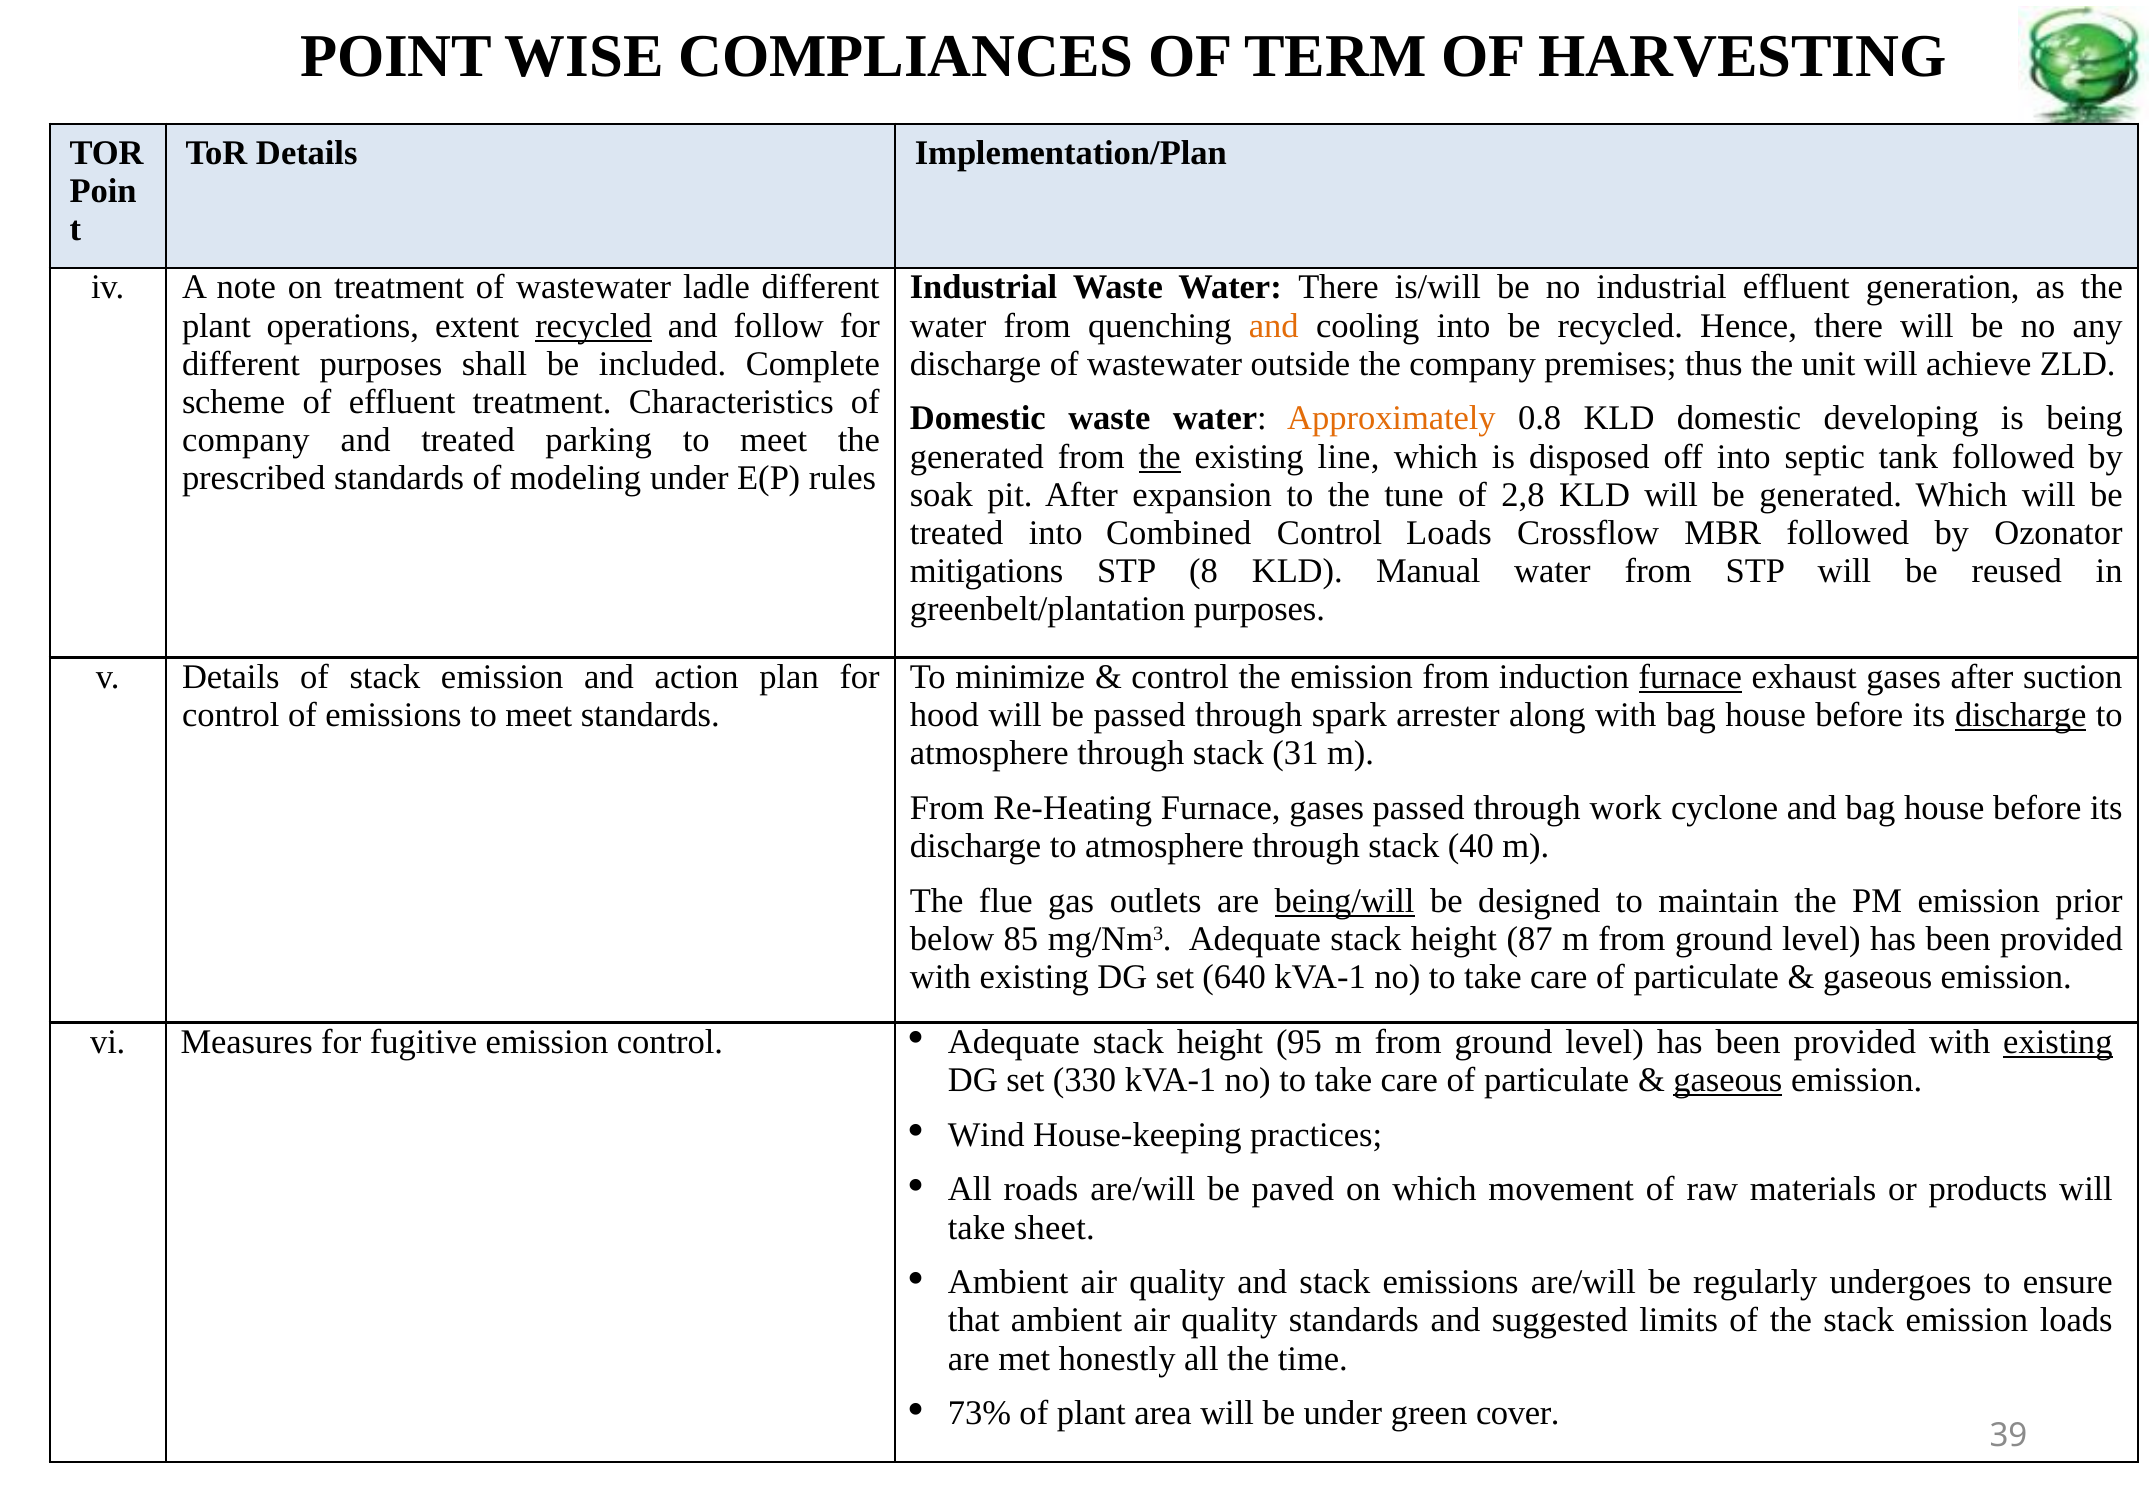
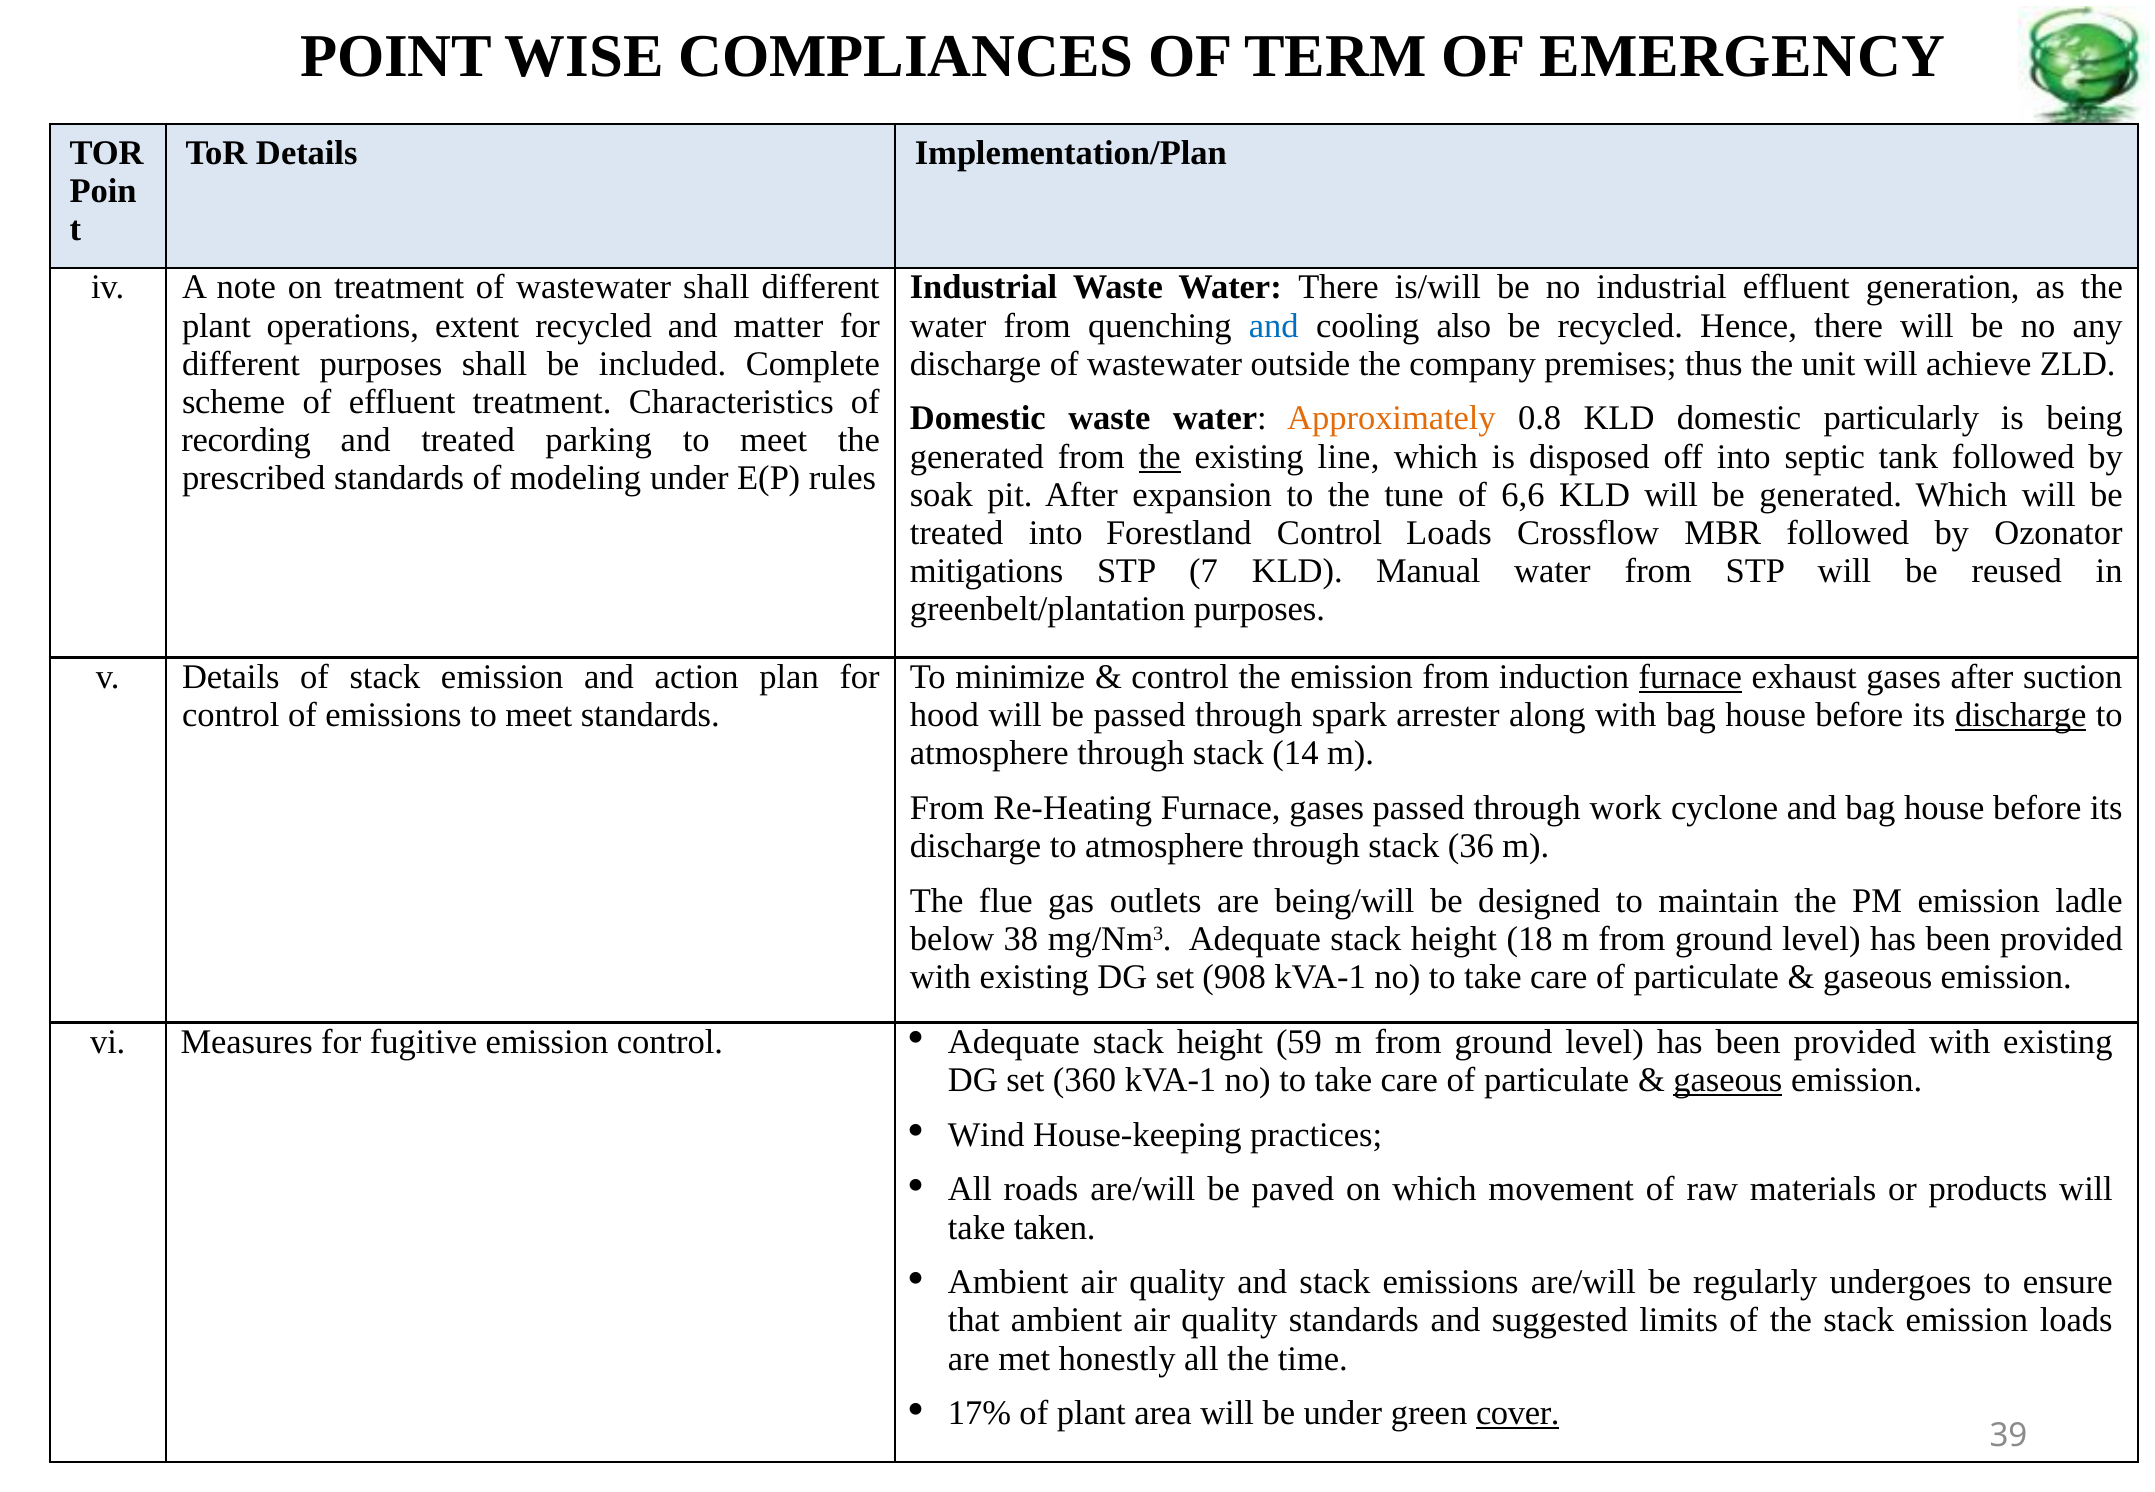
HARVESTING: HARVESTING -> EMERGENCY
wastewater ladle: ladle -> shall
recycled at (594, 326) underline: present -> none
follow: follow -> matter
and at (1274, 326) colour: orange -> blue
cooling into: into -> also
developing: developing -> particularly
company at (246, 440): company -> recording
2,8: 2,8 -> 6,6
Combined: Combined -> Forestland
8: 8 -> 7
31: 31 -> 14
40: 40 -> 36
being/will underline: present -> none
prior: prior -> ladle
85: 85 -> 38
87: 87 -> 18
640: 640 -> 908
95: 95 -> 59
existing at (2058, 1042) underline: present -> none
330: 330 -> 360
sheet: sheet -> taken
73%: 73% -> 17%
cover underline: none -> present
